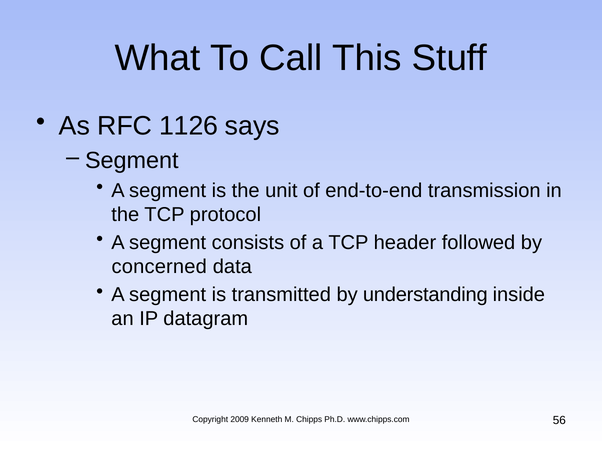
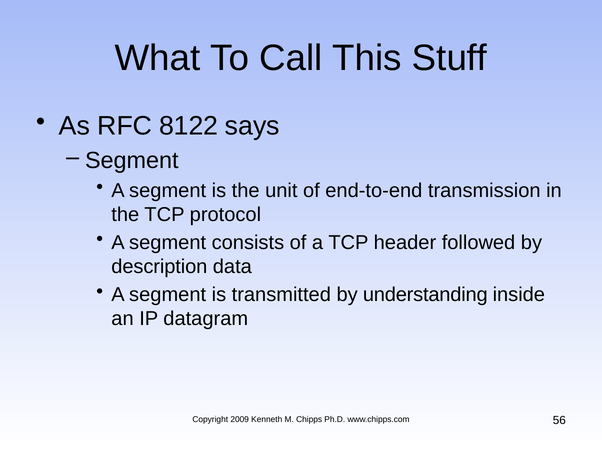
1126: 1126 -> 8122
concerned: concerned -> description
